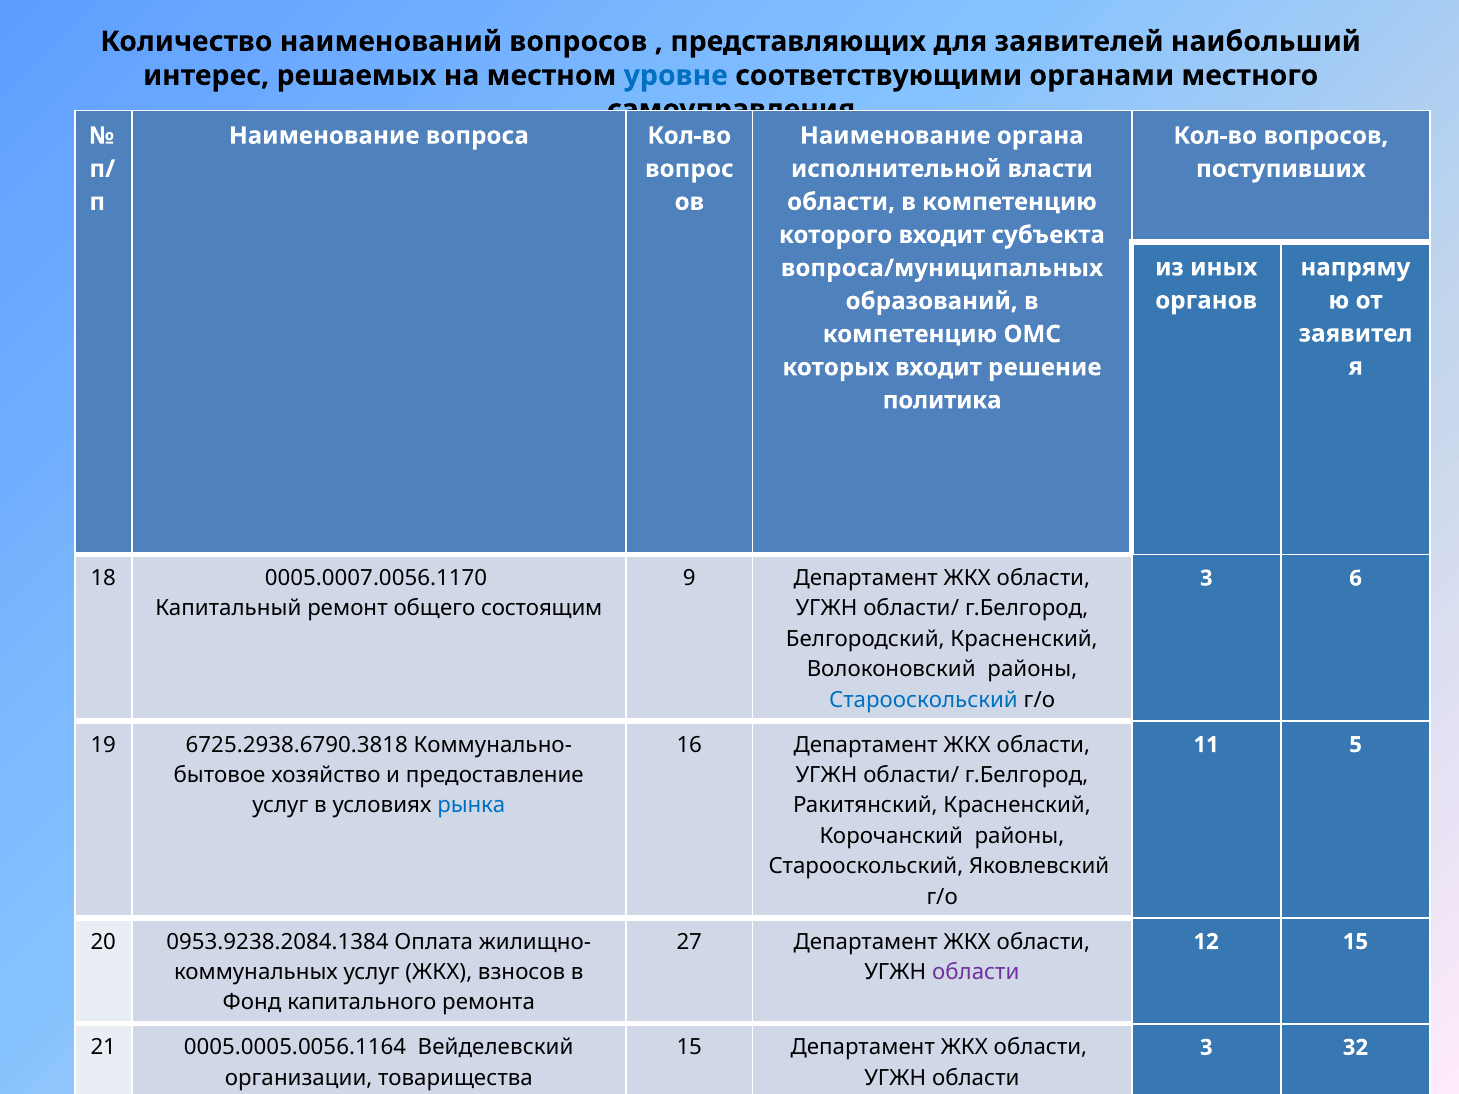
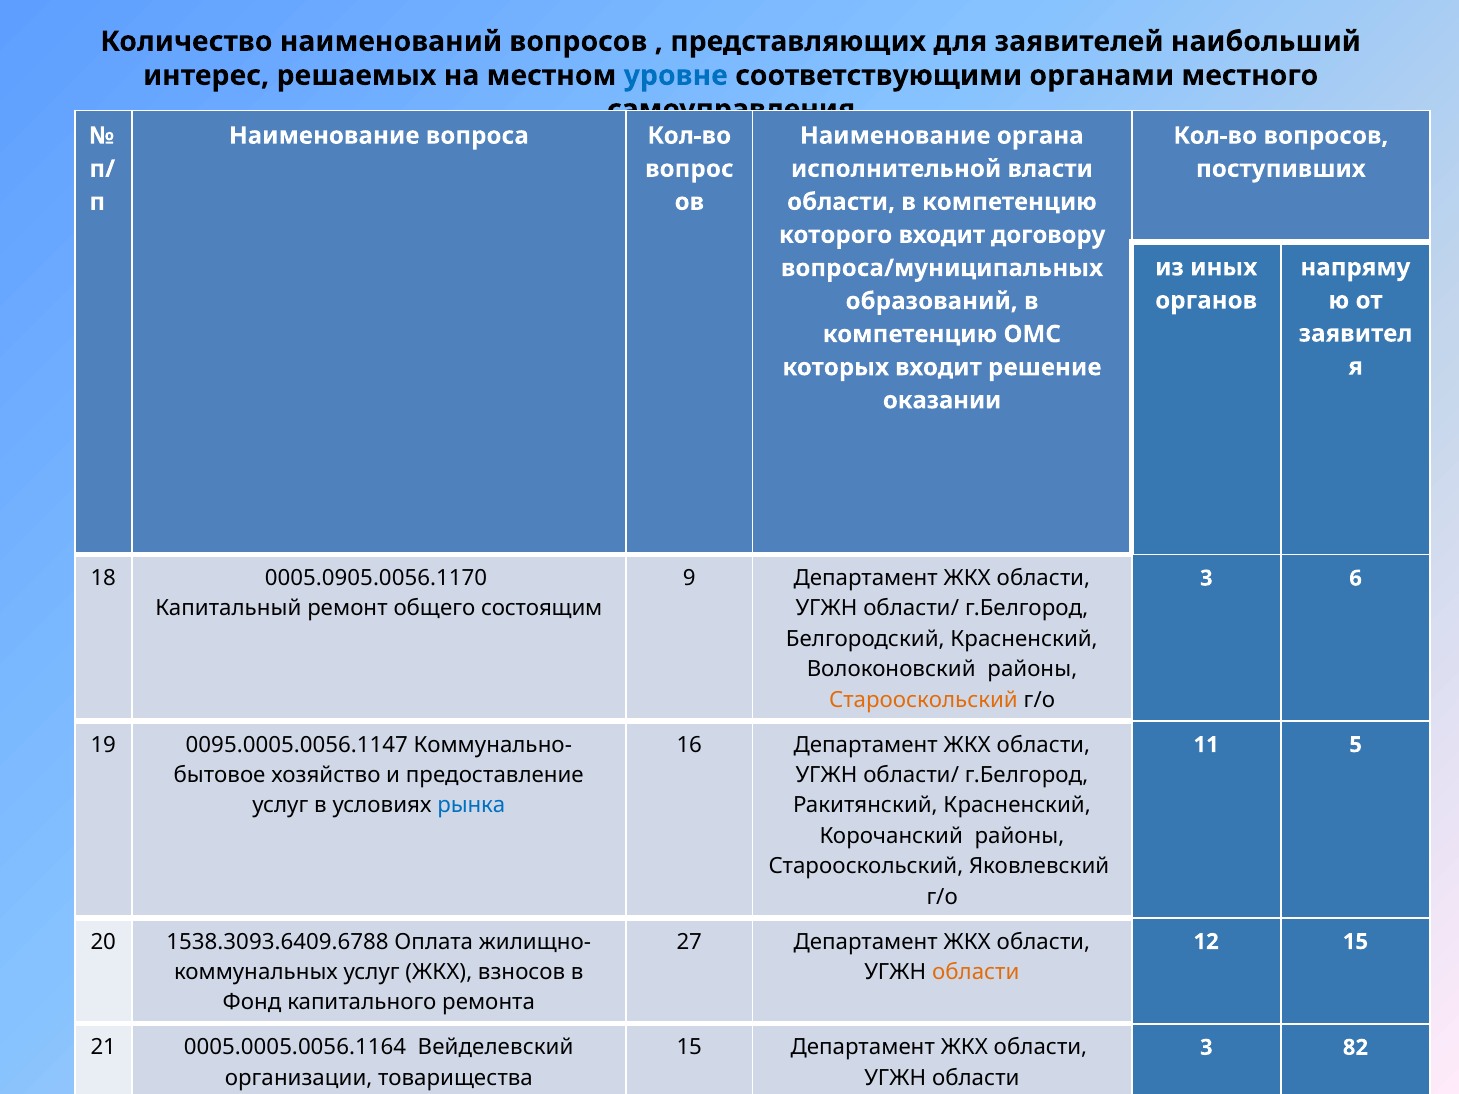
субъекта: субъекта -> договору
политика: политика -> оказании
0005.0007.0056.1170: 0005.0007.0056.1170 -> 0005.0905.0056.1170
Старооскольский at (923, 700) colour: blue -> orange
6725.2938.6790.3818: 6725.2938.6790.3818 -> 0095.0005.0056.1147
0953.9238.2084.1384: 0953.9238.2084.1384 -> 1538.3093.6409.6788
области at (976, 972) colour: purple -> orange
32: 32 -> 82
